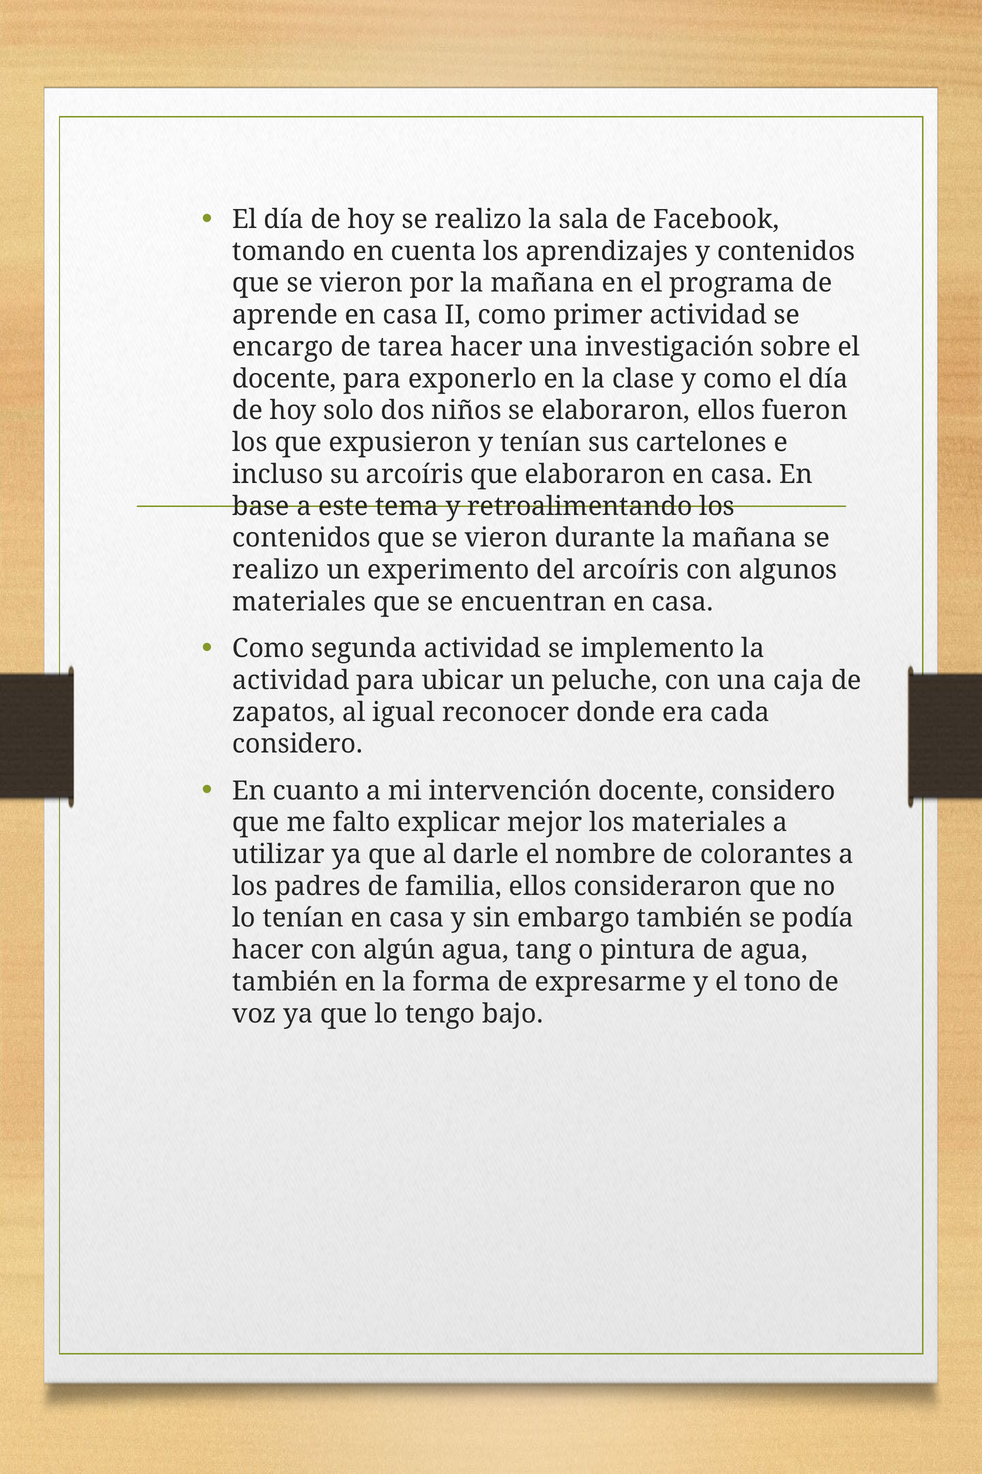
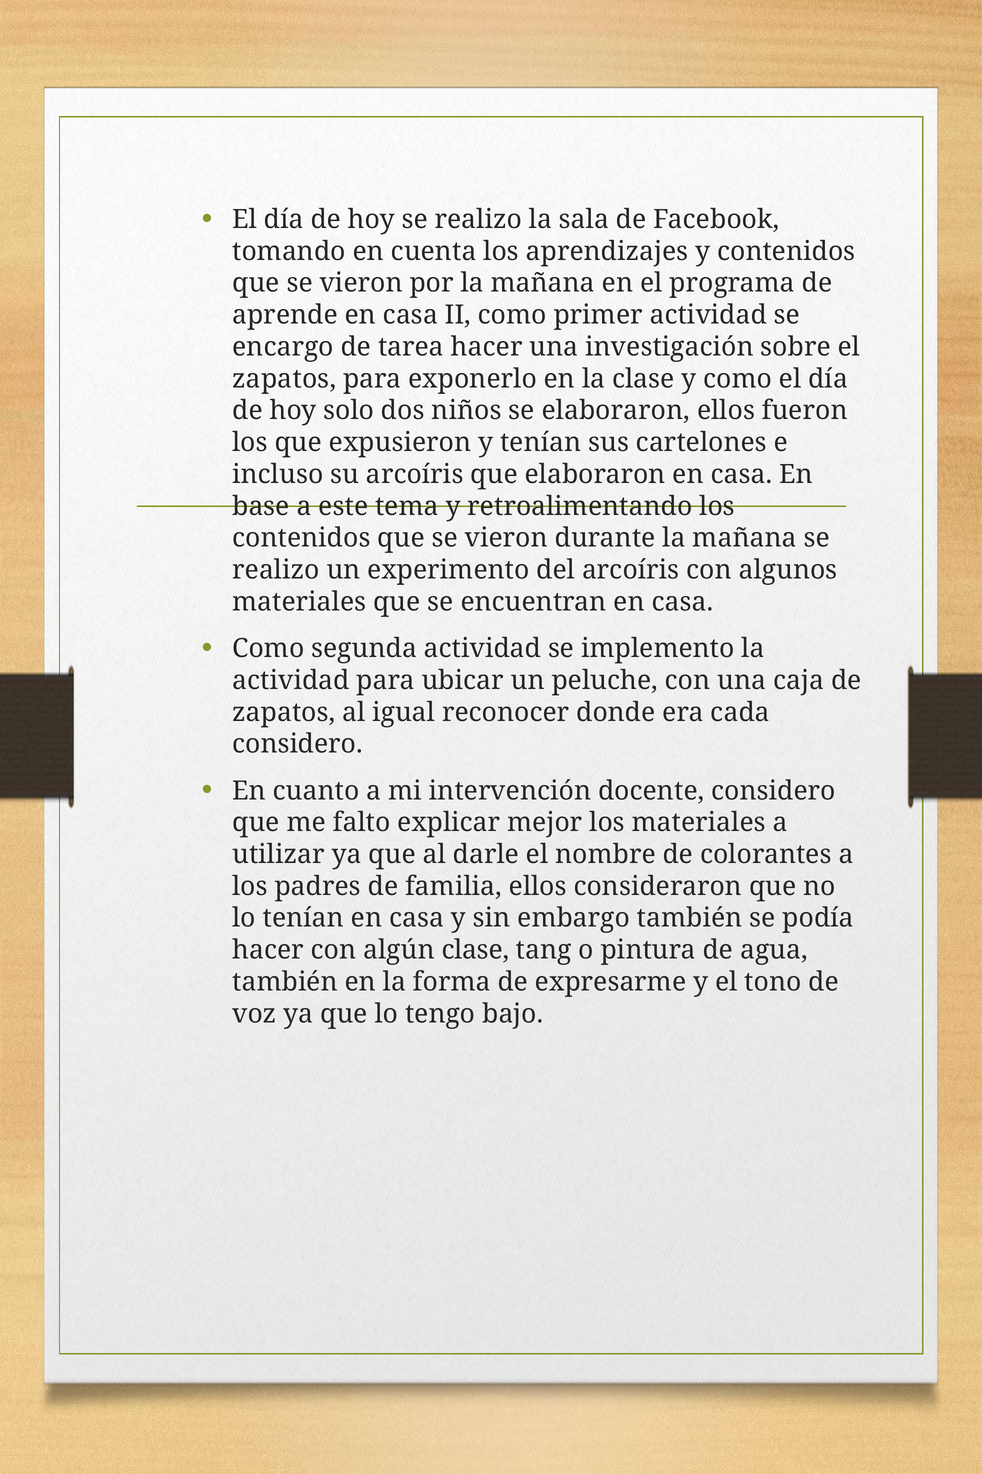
docente at (284, 379): docente -> zapatos
algún agua: agua -> clase
